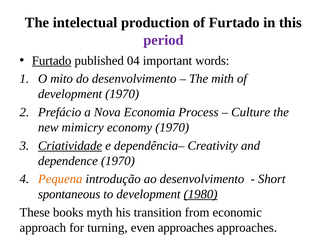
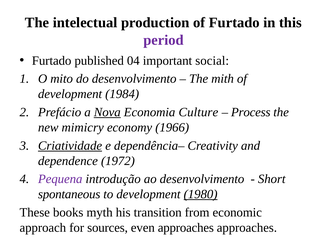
Furtado at (52, 61) underline: present -> none
words: words -> social
development 1970: 1970 -> 1984
Nova underline: none -> present
Process: Process -> Culture
Culture: Culture -> Process
economy 1970: 1970 -> 1966
dependence 1970: 1970 -> 1972
Pequena colour: orange -> purple
turning: turning -> sources
